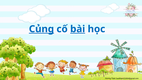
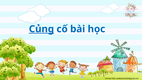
bài underline: present -> none
